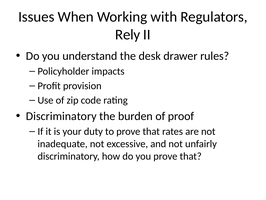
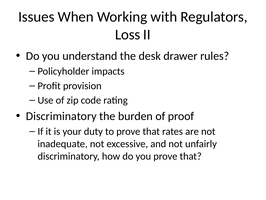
Rely: Rely -> Loss
